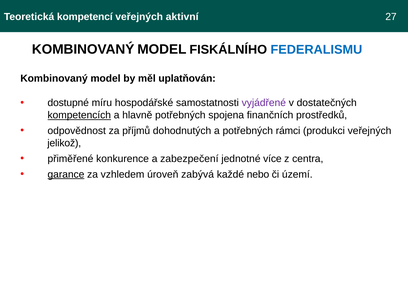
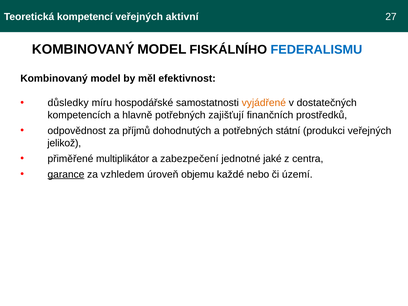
uplatňován: uplatňován -> efektivnost
dostupné: dostupné -> důsledky
vyjádřené colour: purple -> orange
kompetencích underline: present -> none
spojena: spojena -> zajišťují
rámci: rámci -> státní
konkurence: konkurence -> multiplikátor
více: více -> jaké
zabývá: zabývá -> objemu
